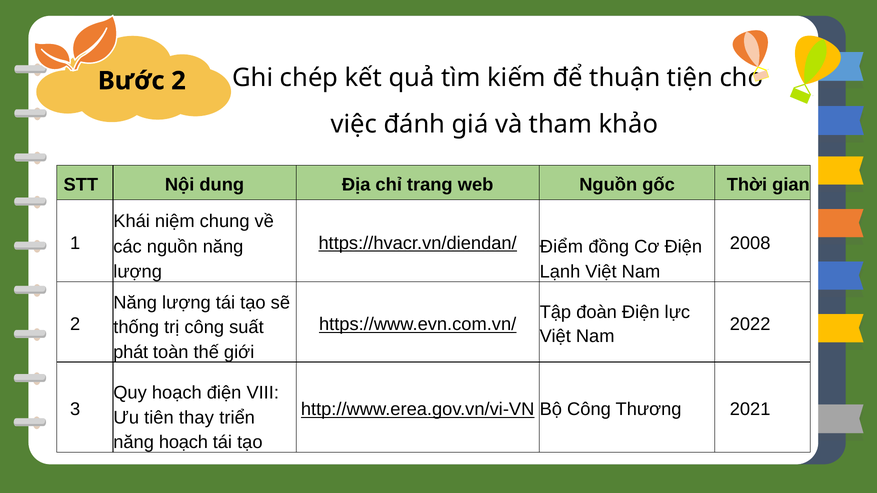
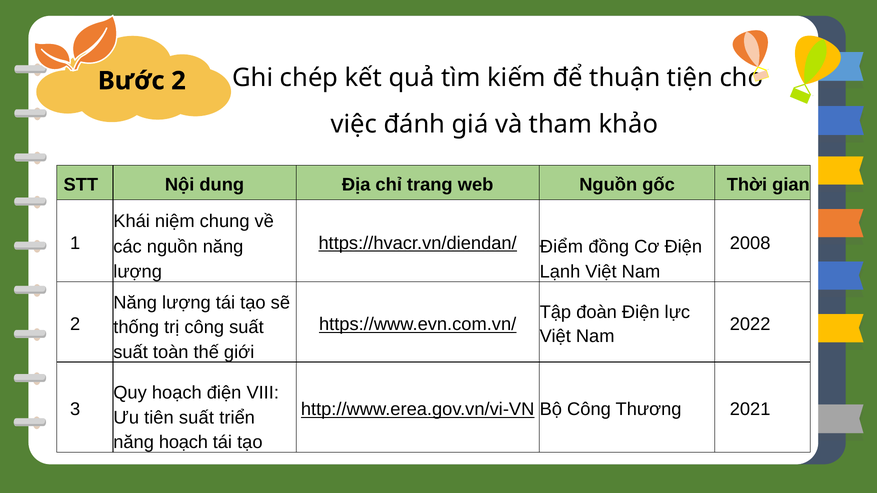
phát at (131, 352): phát -> suất
tiên thay: thay -> suất
